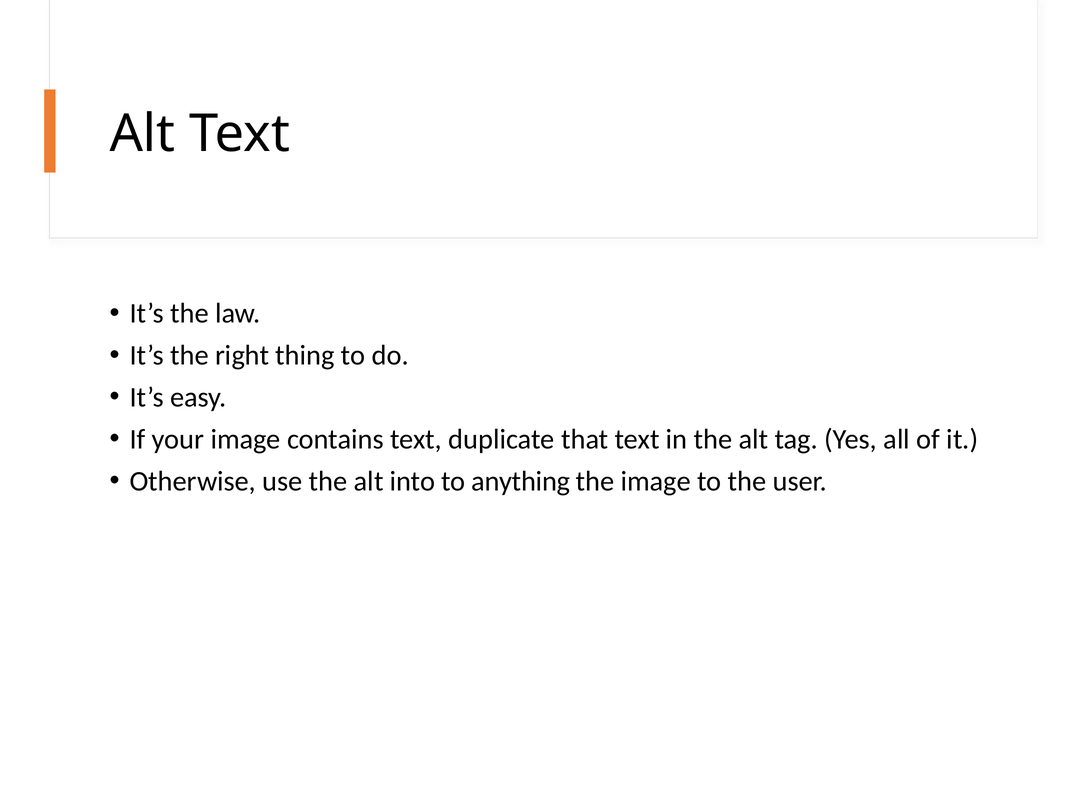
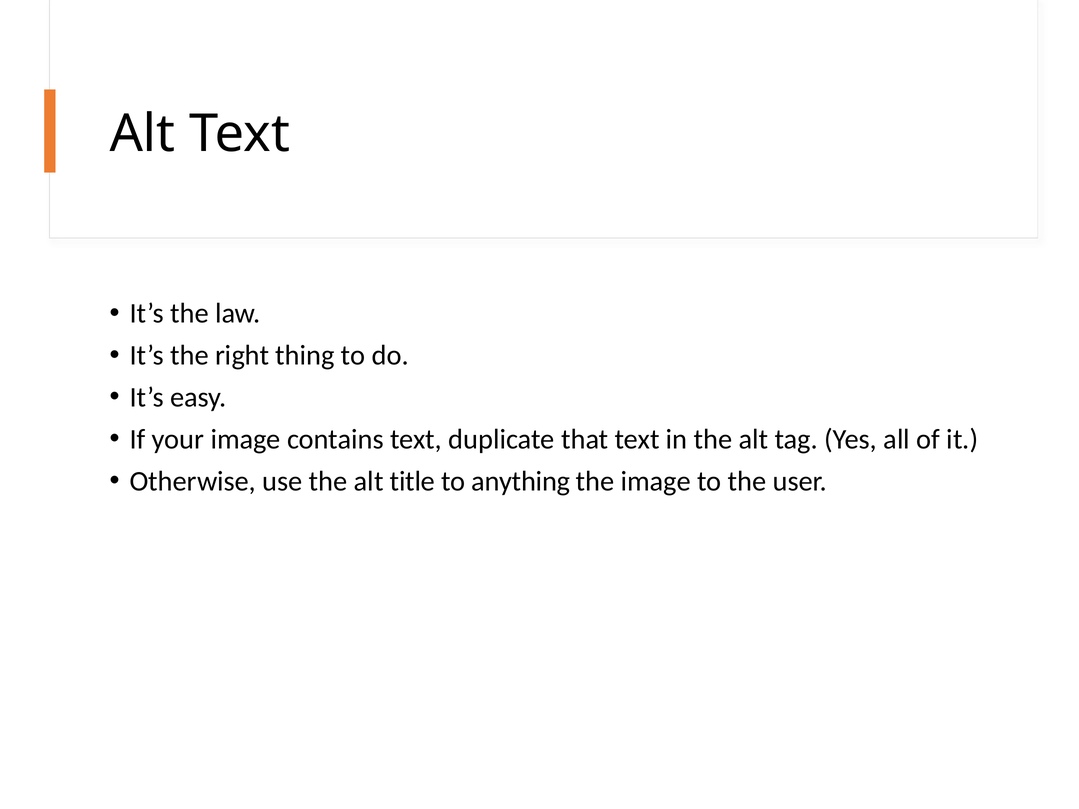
into: into -> title
